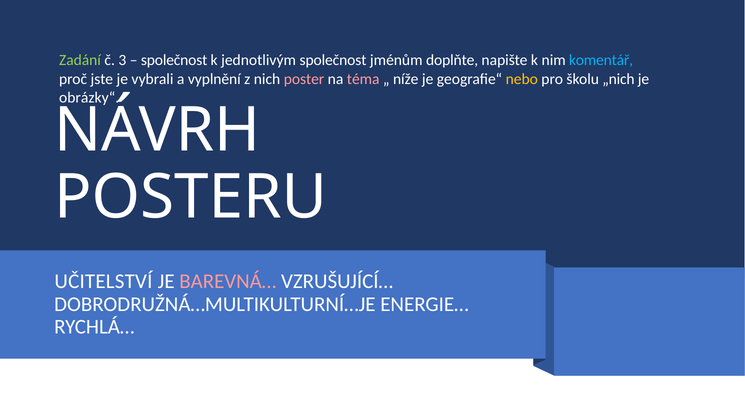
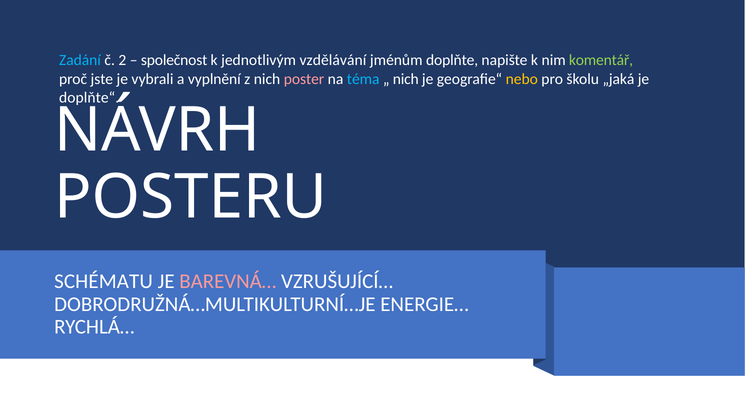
Zadání colour: light green -> light blue
3: 3 -> 2
jednotlivým společnost: společnost -> vzdělávání
komentář colour: light blue -> light green
téma colour: pink -> light blue
níže at (406, 79): níže -> nich
„nich: „nich -> „jaká
obrázky“: obrázky“ -> doplňte“
UČITELSTVÍ: UČITELSTVÍ -> SCHÉMATU
